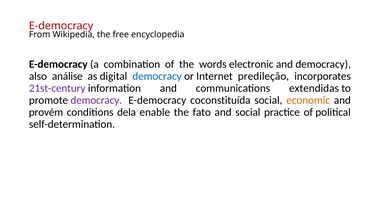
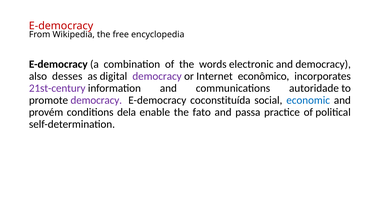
análise: análise -> desses
democracy at (157, 76) colour: blue -> purple
predileção: predileção -> econômico
extendidas: extendidas -> autoridade
economic colour: orange -> blue
and social: social -> passa
